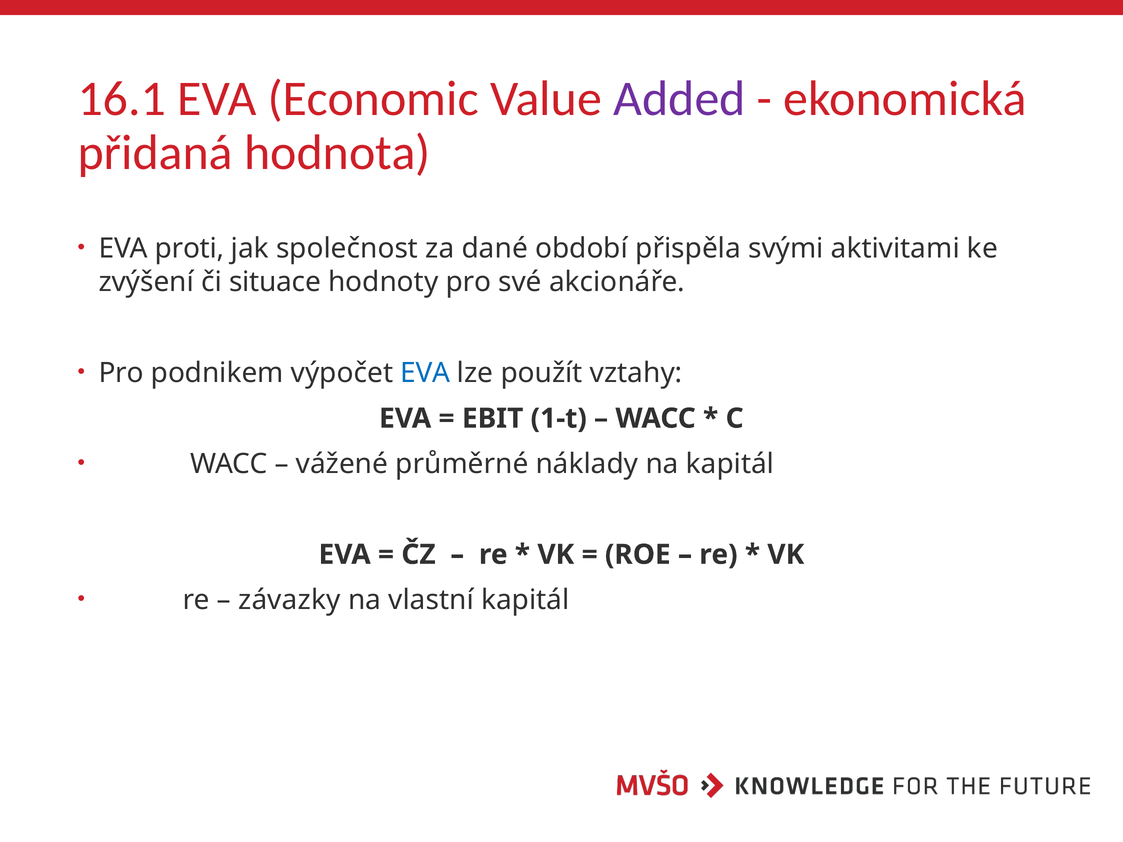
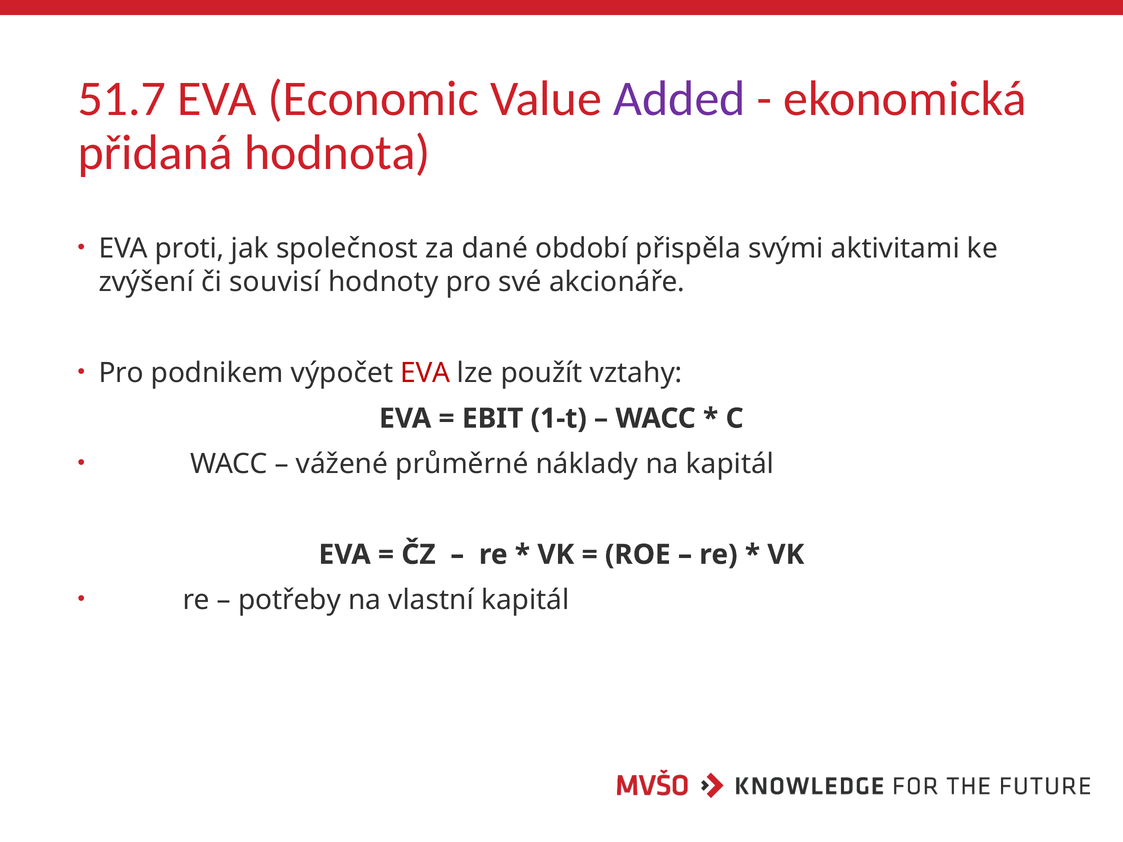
16.1: 16.1 -> 51.7
situace: situace -> souvisí
EVA at (425, 373) colour: blue -> red
závazky: závazky -> potřeby
